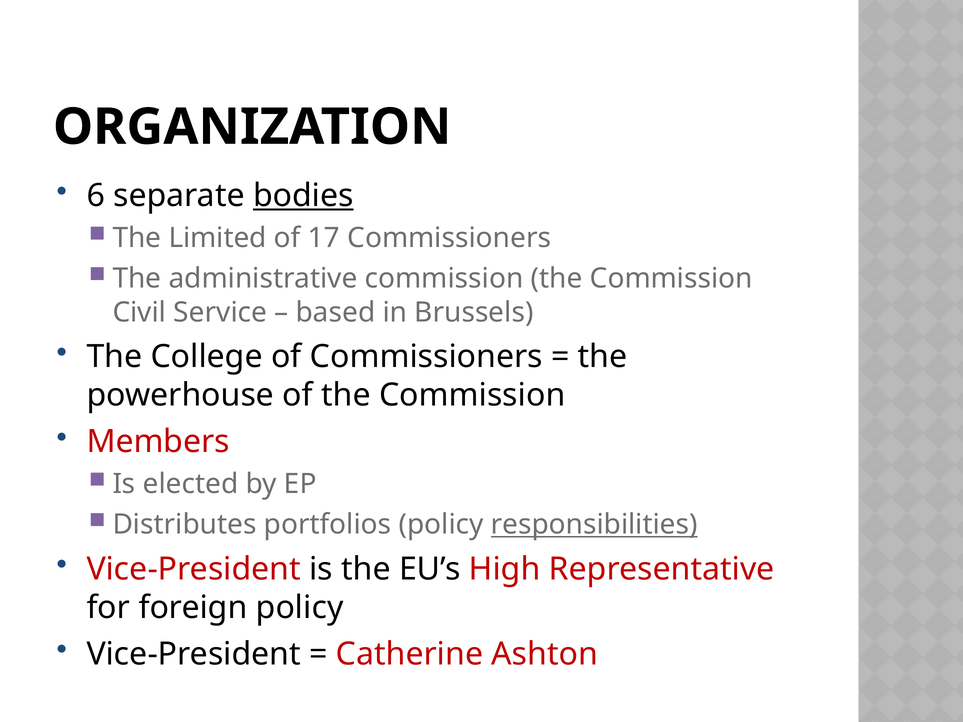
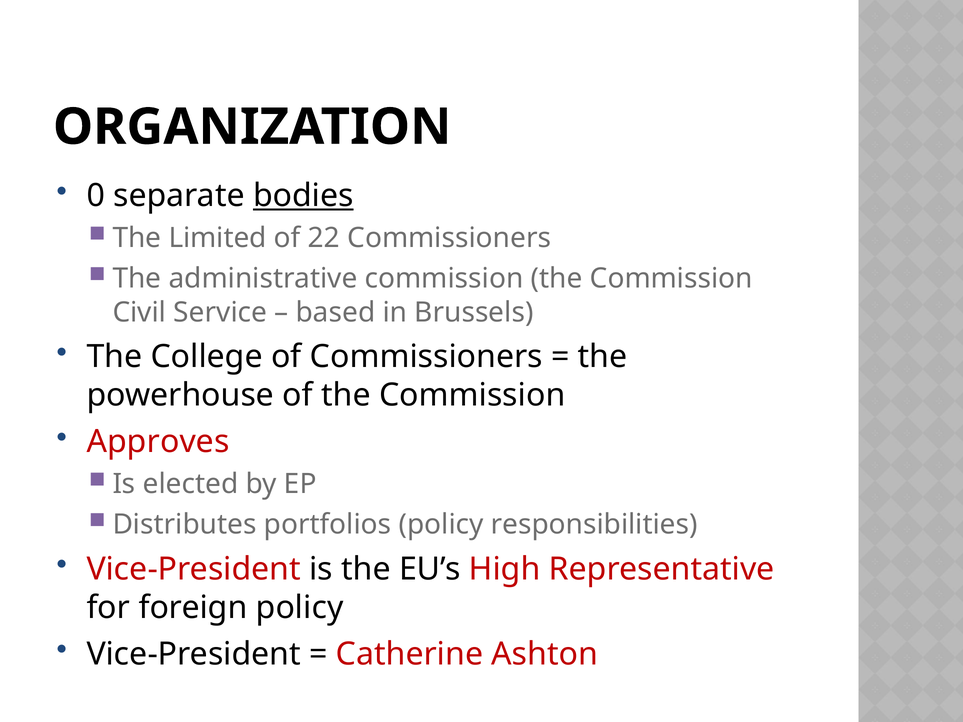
6: 6 -> 0
17: 17 -> 22
Members: Members -> Approves
responsibilities underline: present -> none
